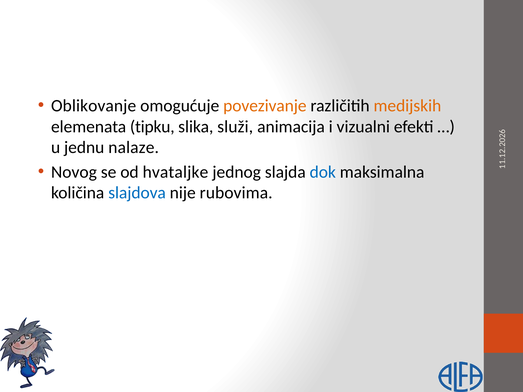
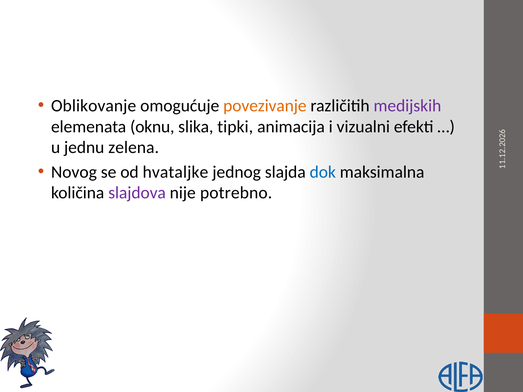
medijskih colour: orange -> purple
tipku: tipku -> oknu
služi: služi -> tipki
nalaze: nalaze -> zelena
slajdova colour: blue -> purple
rubovima: rubovima -> potrebno
